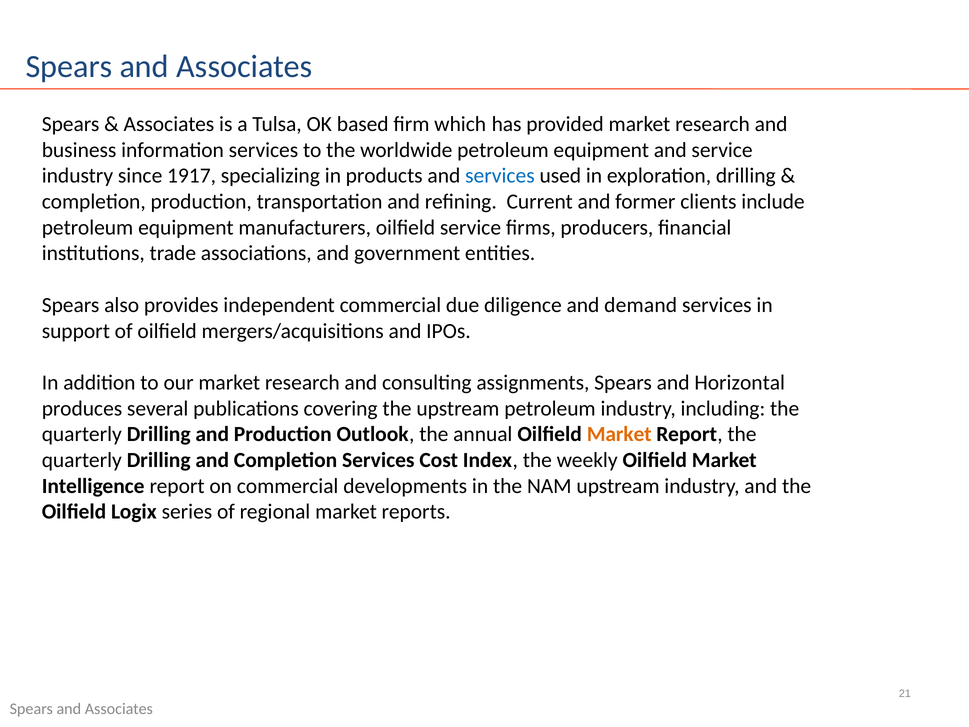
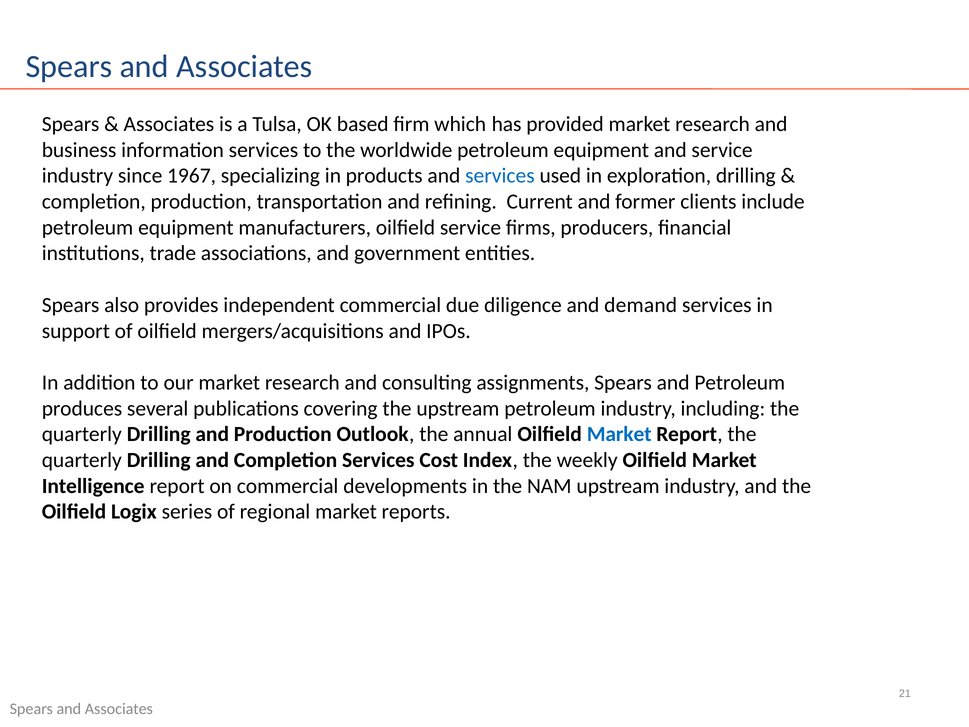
1917: 1917 -> 1967
and Horizontal: Horizontal -> Petroleum
Market at (619, 434) colour: orange -> blue
